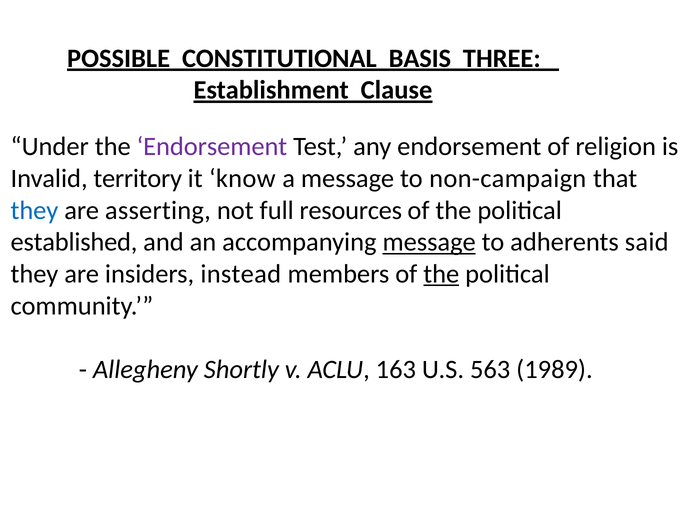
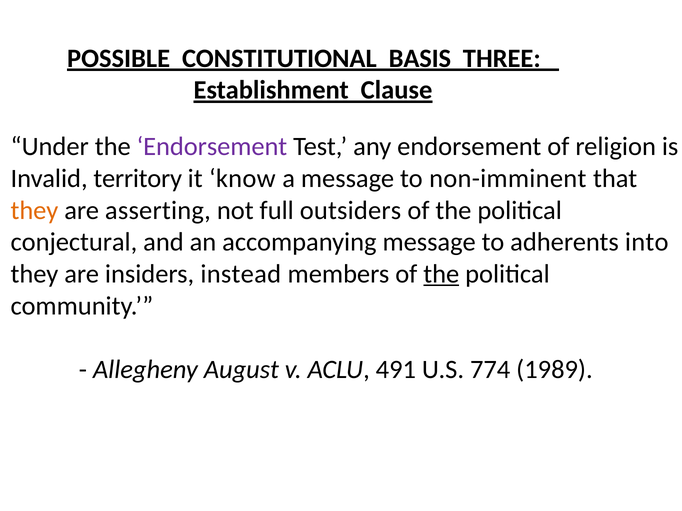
non-campaign: non-campaign -> non-imminent
they at (34, 211) colour: blue -> orange
resources: resources -> outsiders
established: established -> conjectural
message at (429, 242) underline: present -> none
said: said -> into
Shortly: Shortly -> August
163: 163 -> 491
563: 563 -> 774
